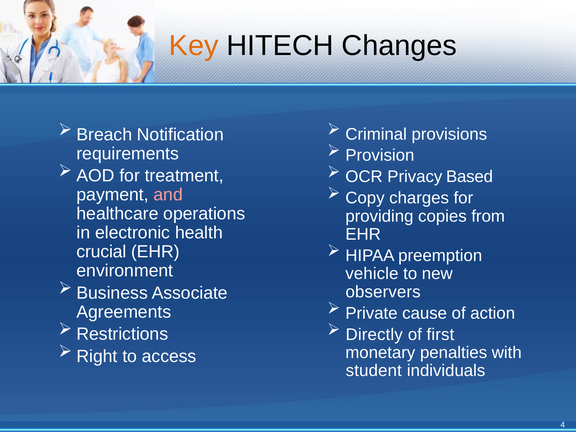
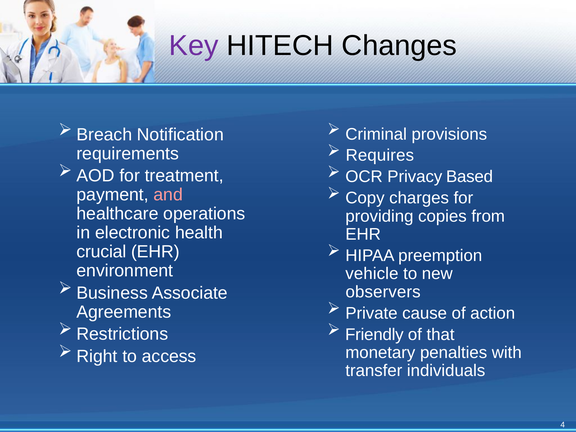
Key colour: orange -> purple
Provision: Provision -> Requires
Directly: Directly -> Friendly
first: first -> that
student: student -> transfer
